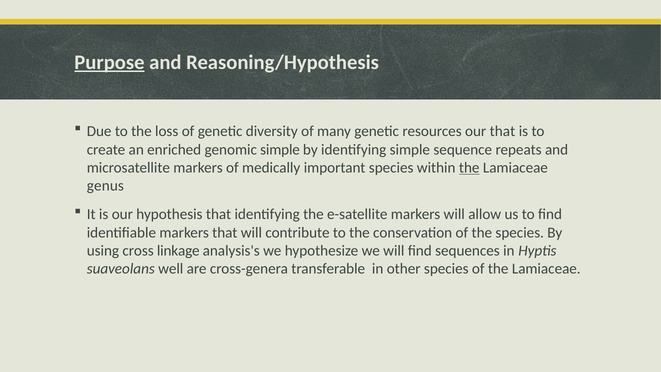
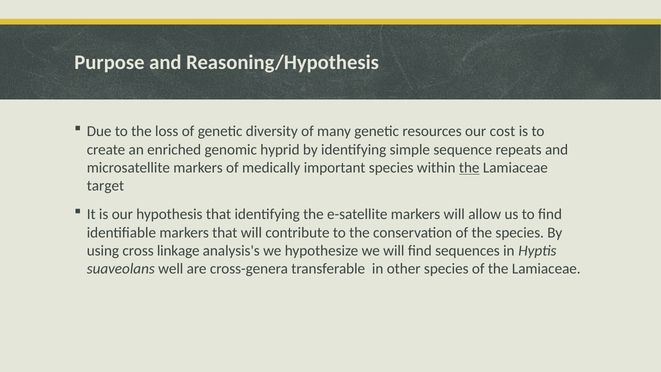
Purpose underline: present -> none
our that: that -> cost
genomic simple: simple -> hyprid
genus: genus -> target
